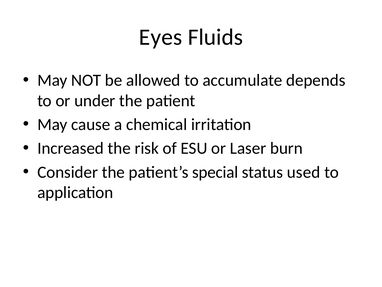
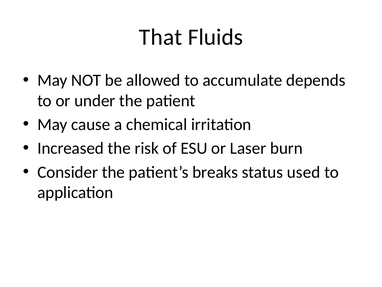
Eyes: Eyes -> That
special: special -> breaks
